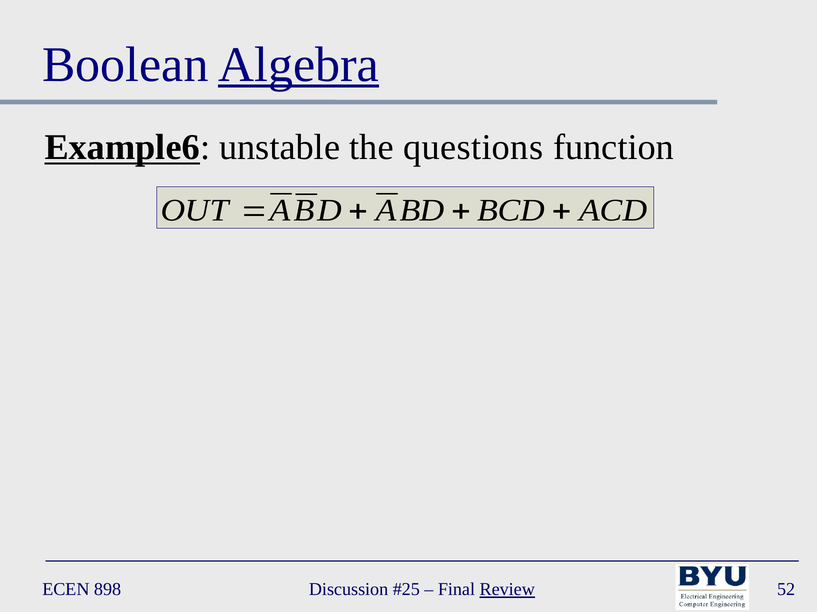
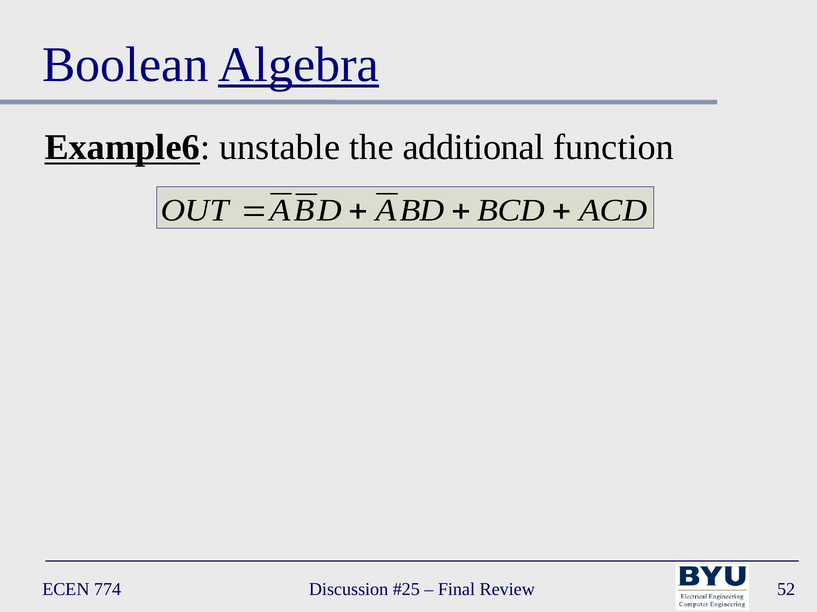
questions: questions -> additional
898: 898 -> 774
Review underline: present -> none
